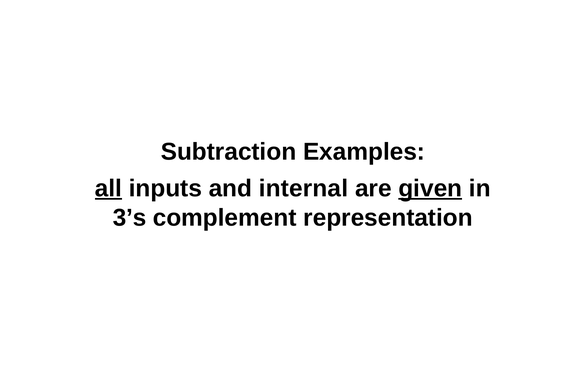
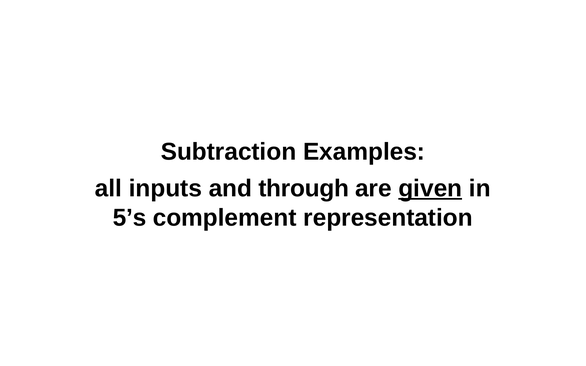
all underline: present -> none
internal: internal -> through
3’s: 3’s -> 5’s
